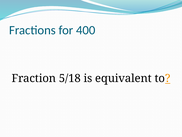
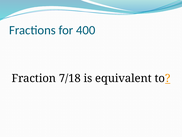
5/18: 5/18 -> 7/18
